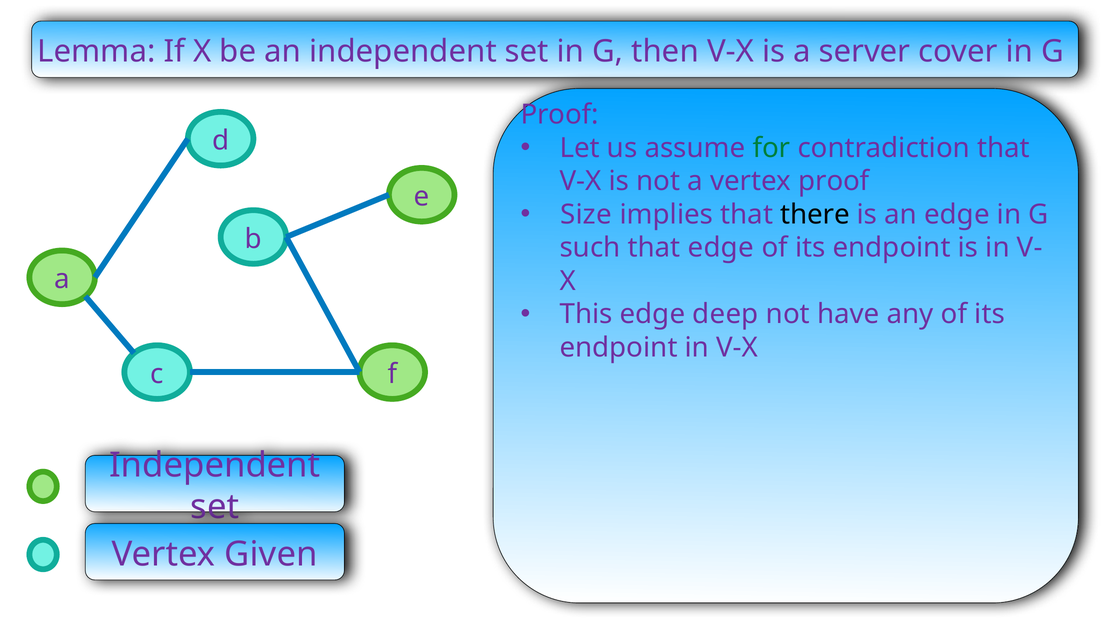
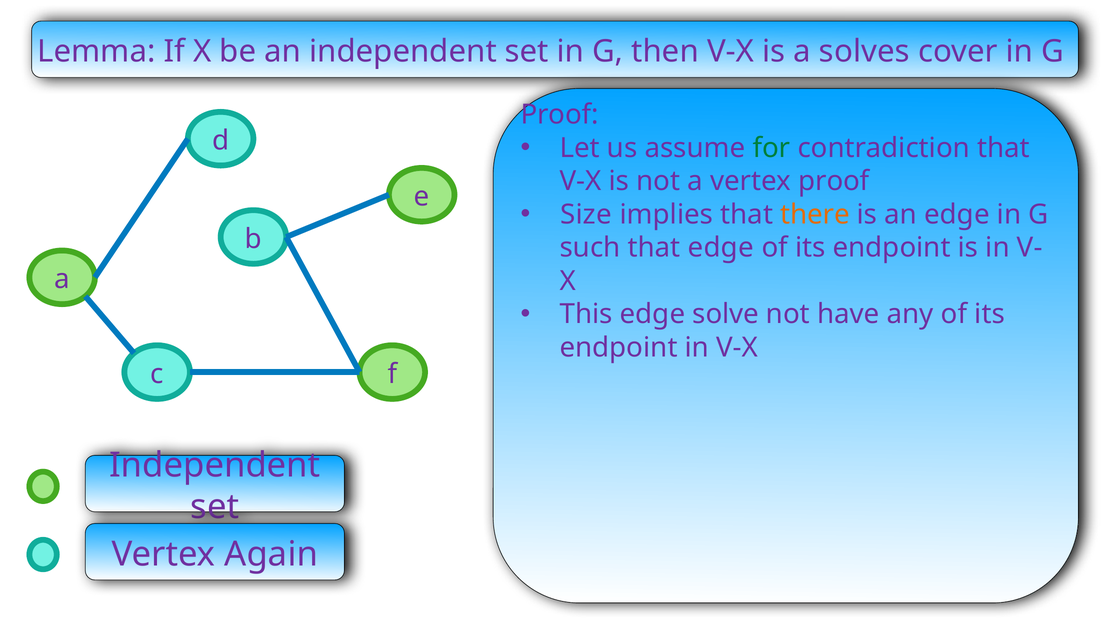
server: server -> solves
there colour: black -> orange
deep: deep -> solve
Given: Given -> Again
